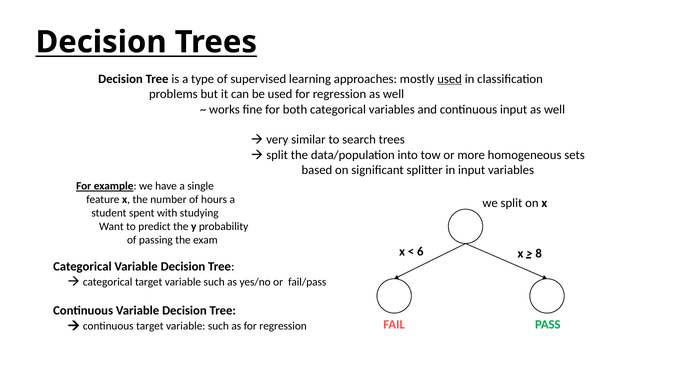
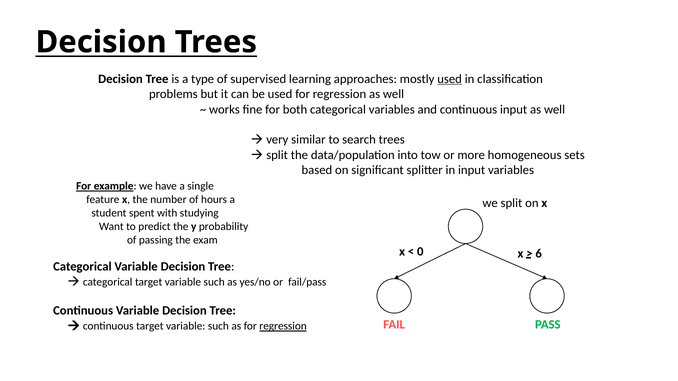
6: 6 -> 0
8: 8 -> 6
regression at (283, 327) underline: none -> present
